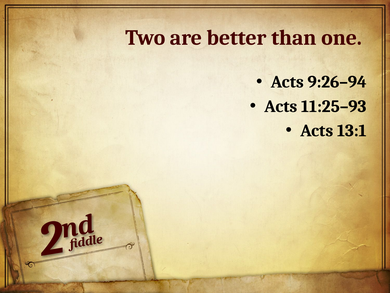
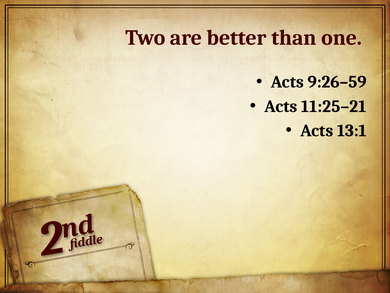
9:26–94: 9:26–94 -> 9:26–59
11:25–93: 11:25–93 -> 11:25–21
